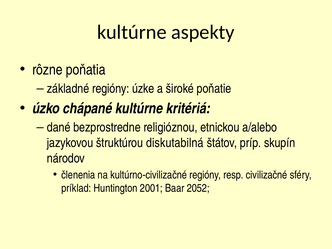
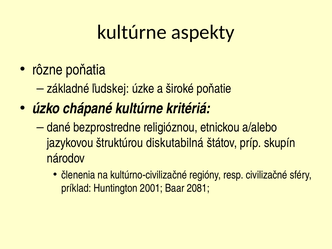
základné regióny: regióny -> ľudskej
2052: 2052 -> 2081
